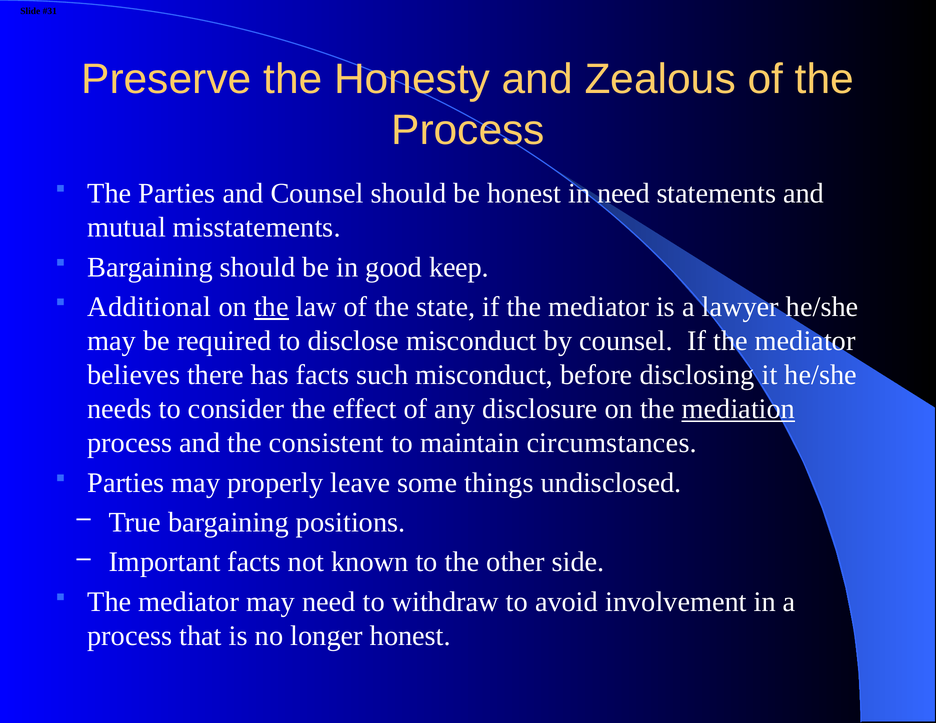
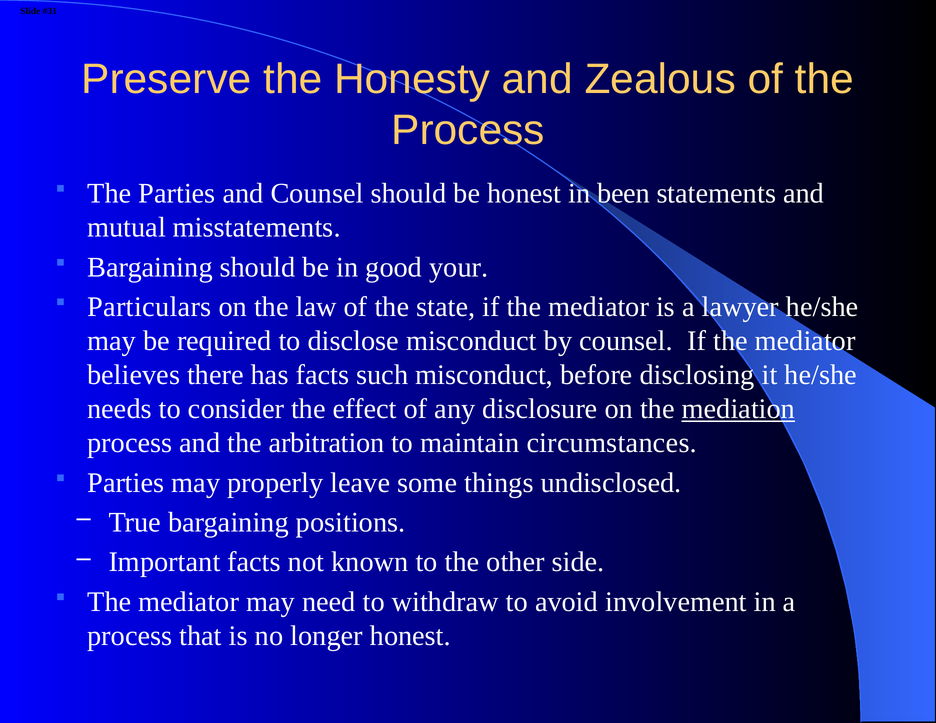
in need: need -> been
keep: keep -> your
Additional: Additional -> Particulars
the at (271, 307) underline: present -> none
consistent: consistent -> arbitration
